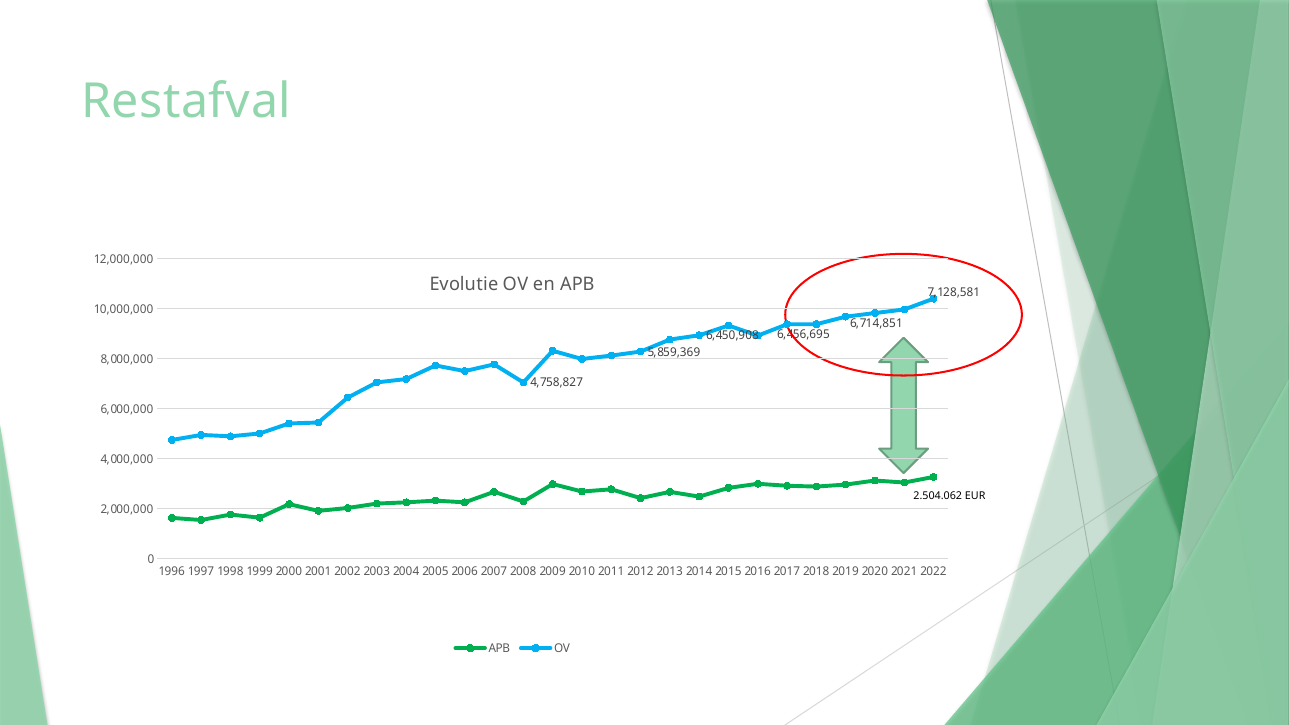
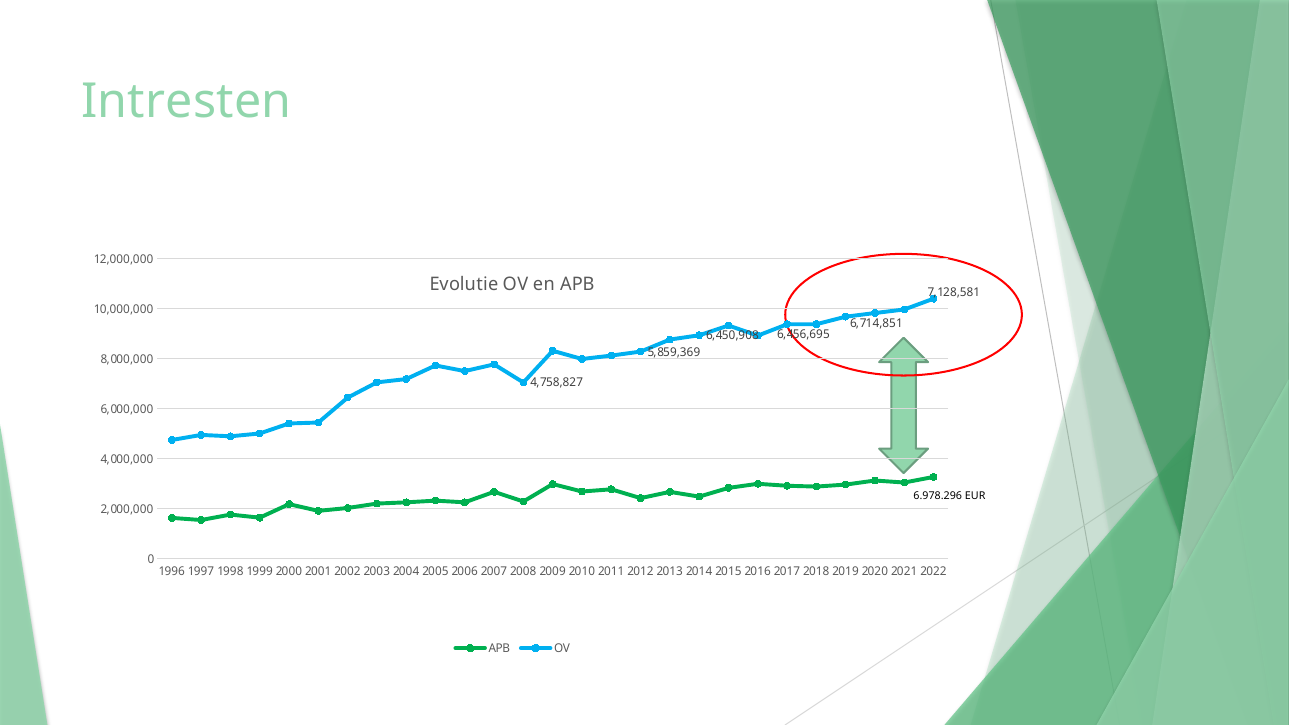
Restafval: Restafval -> Intresten
2.504.062: 2.504.062 -> 6.978.296
